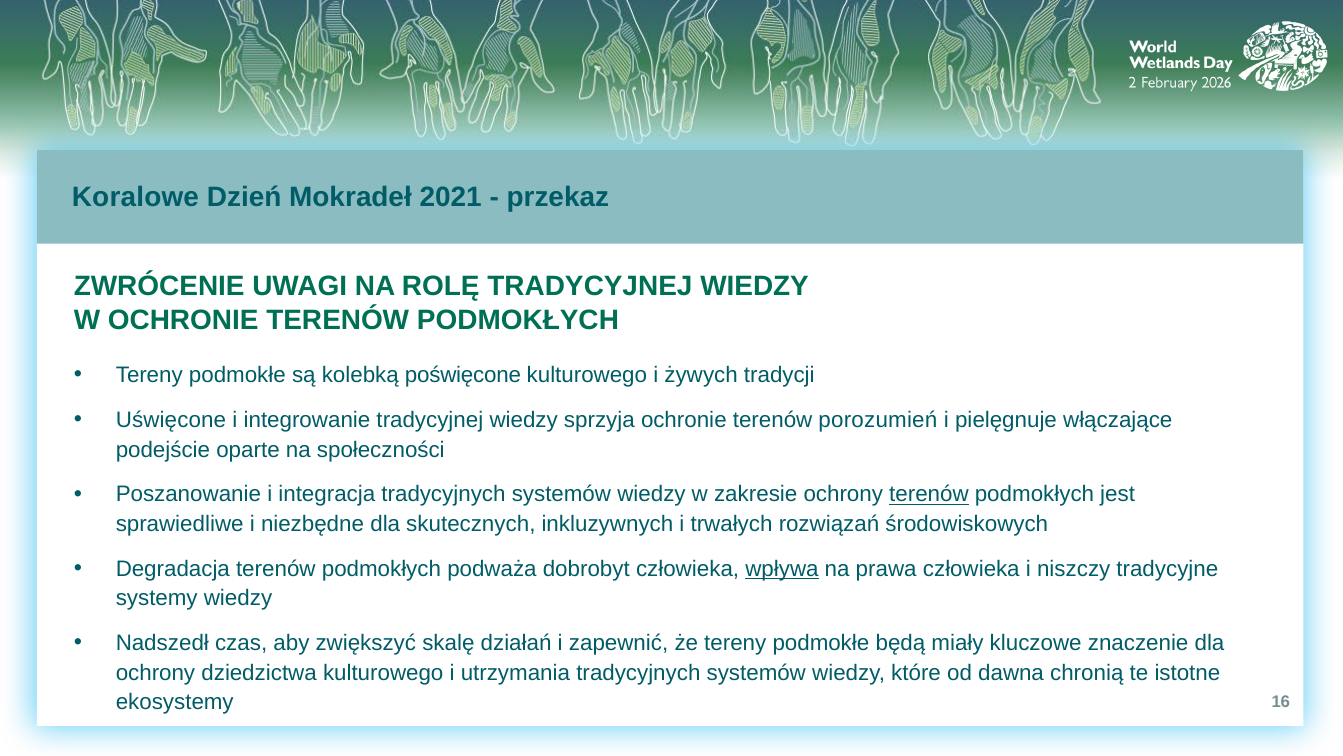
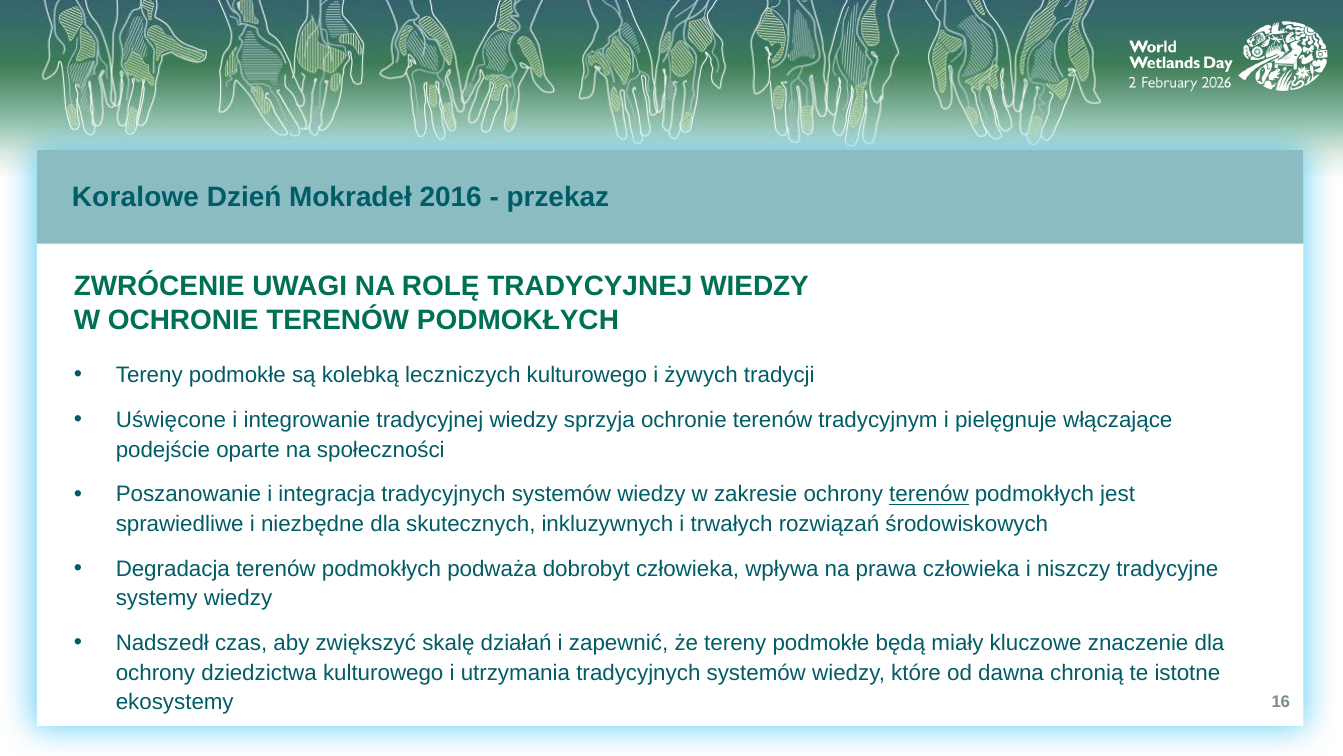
2021: 2021 -> 2016
poświęcone: poświęcone -> leczniczych
porozumień: porozumień -> tradycyjnym
wpływa underline: present -> none
